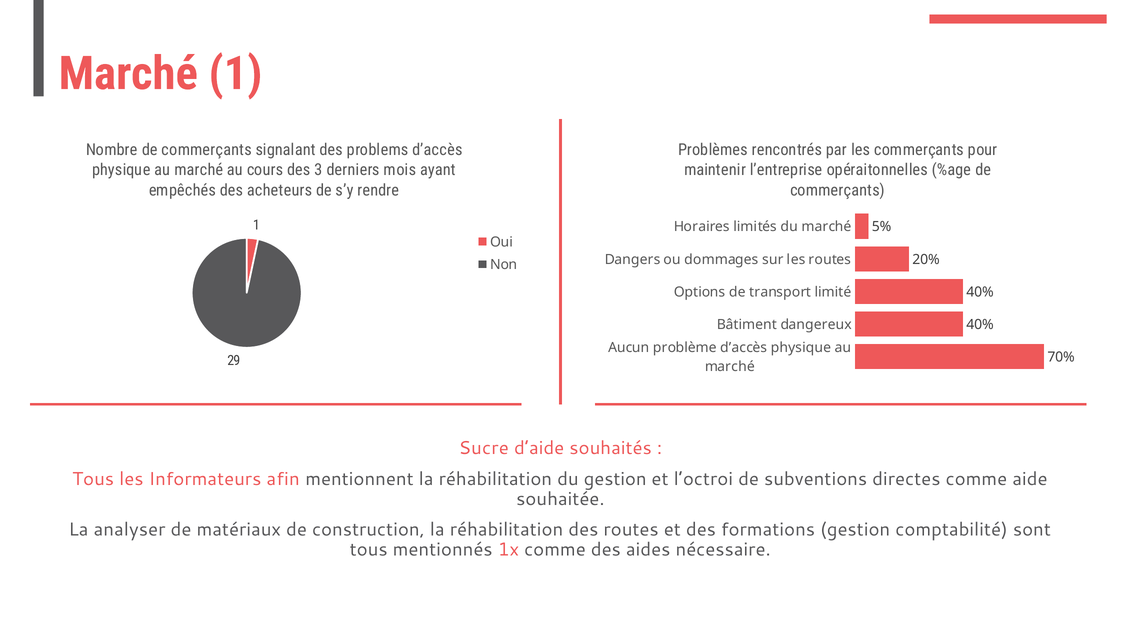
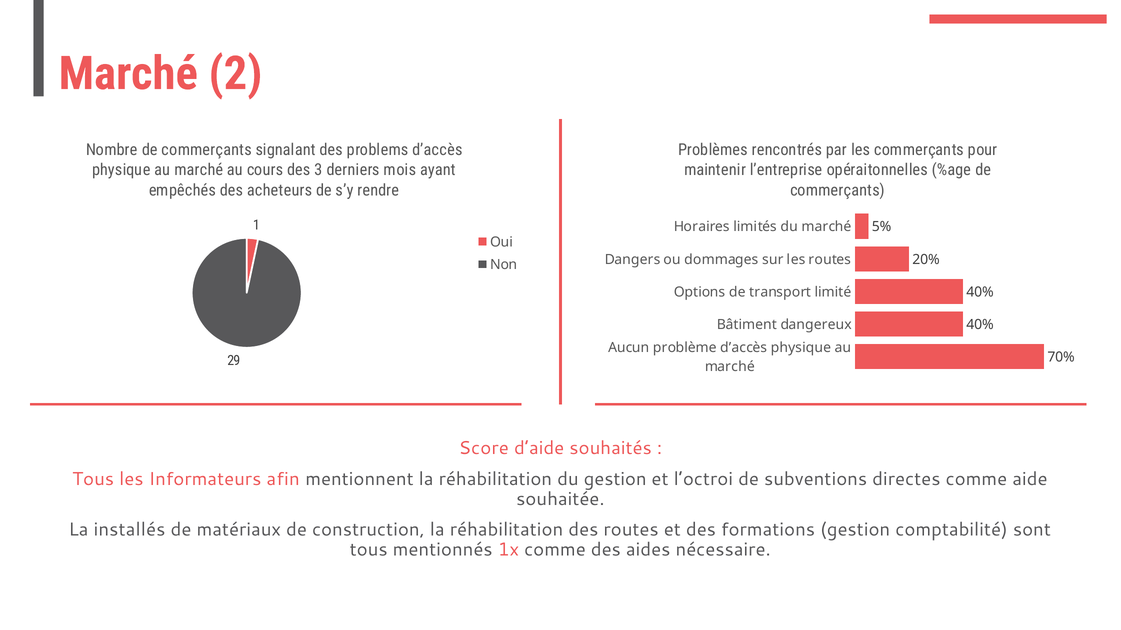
Marché 1: 1 -> 2
Sucre: Sucre -> Score
analyser: analyser -> installés
